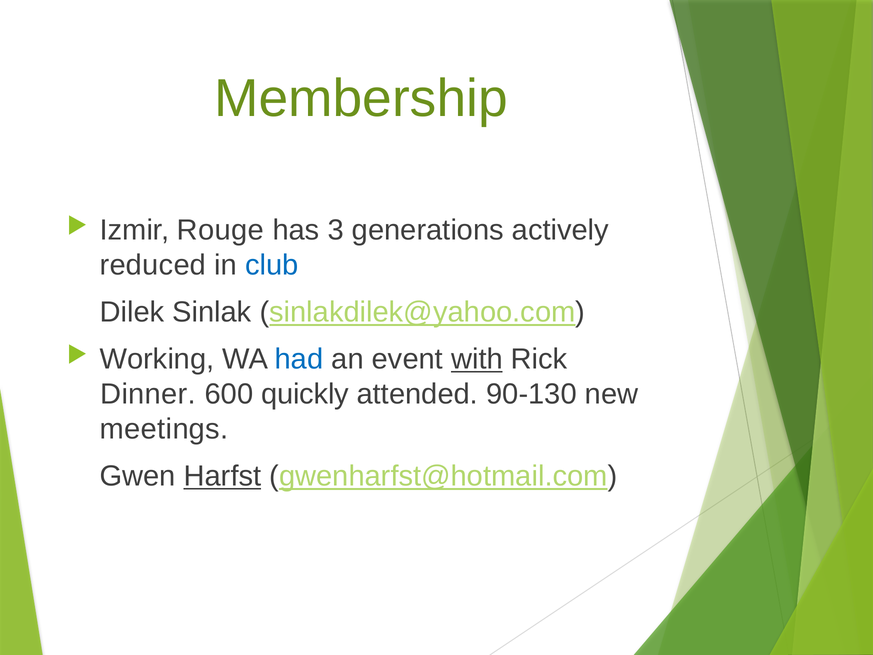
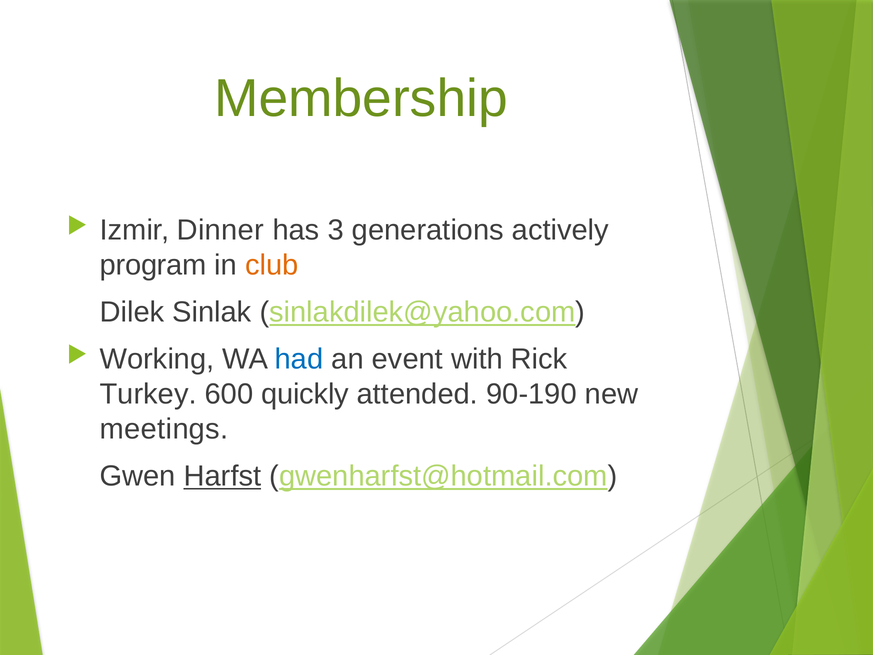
Rouge: Rouge -> Dinner
reduced: reduced -> program
club colour: blue -> orange
with underline: present -> none
Dinner: Dinner -> Turkey
90-130: 90-130 -> 90-190
